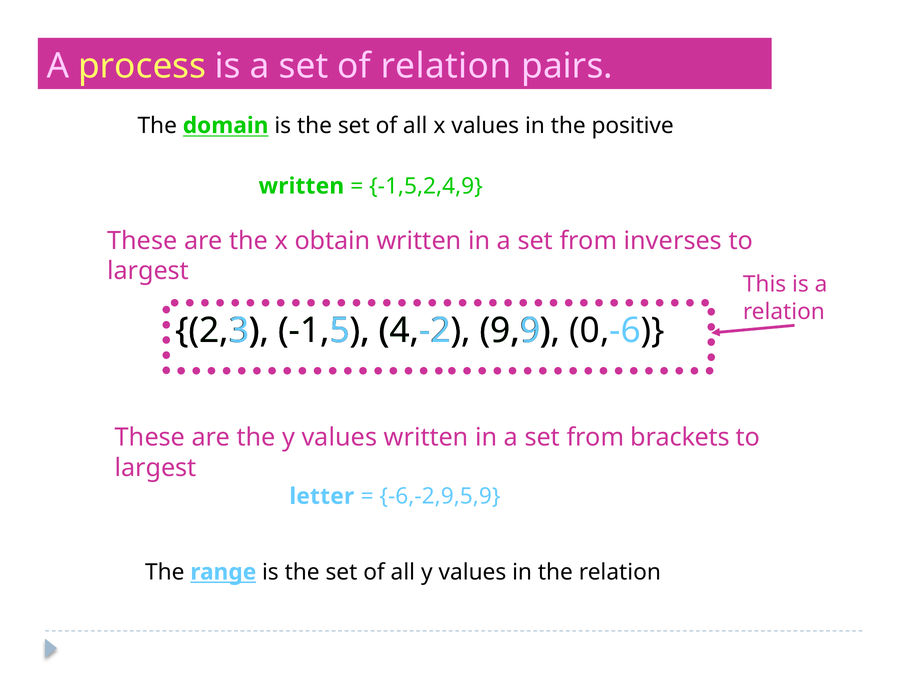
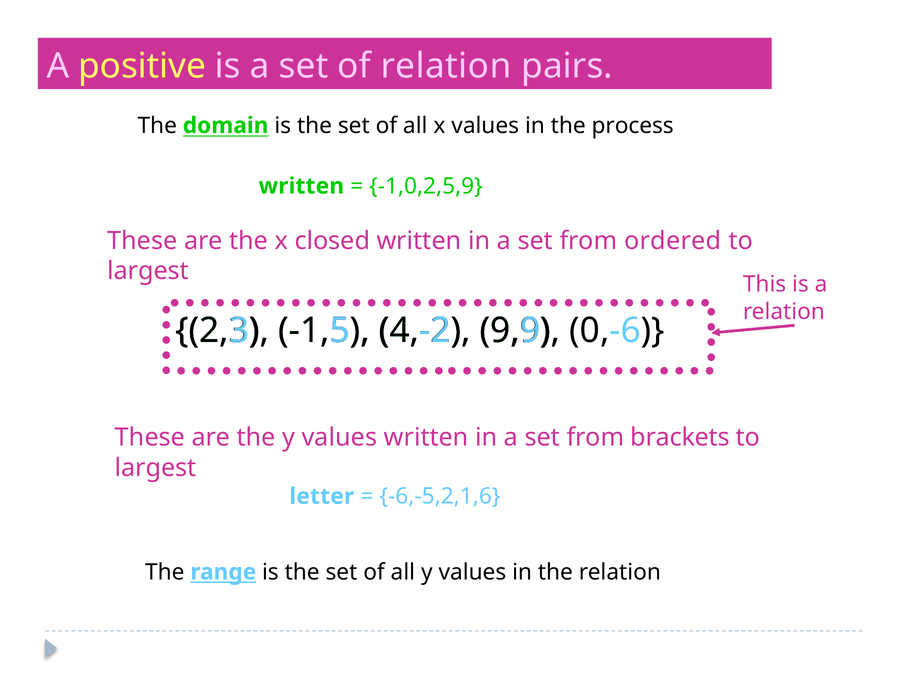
process: process -> positive
positive: positive -> process
-1,5,2,4,9: -1,5,2,4,9 -> -1,0,2,5,9
obtain: obtain -> closed
inverses: inverses -> ordered
-6,-2,9,5,9: -6,-2,9,5,9 -> -6,-5,2,1,6
